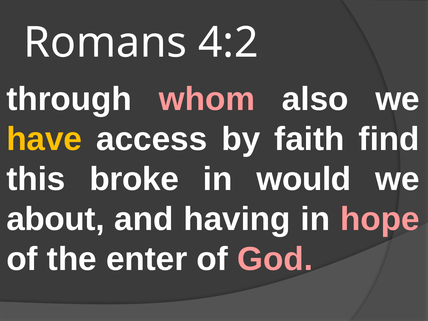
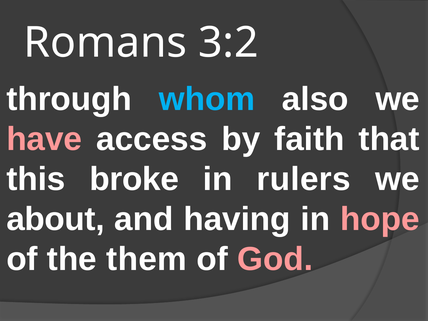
4:2: 4:2 -> 3:2
whom colour: pink -> light blue
have colour: yellow -> pink
find: find -> that
would: would -> rulers
enter: enter -> them
